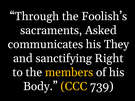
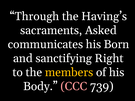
Foolish’s: Foolish’s -> Having’s
They: They -> Born
CCC colour: yellow -> pink
